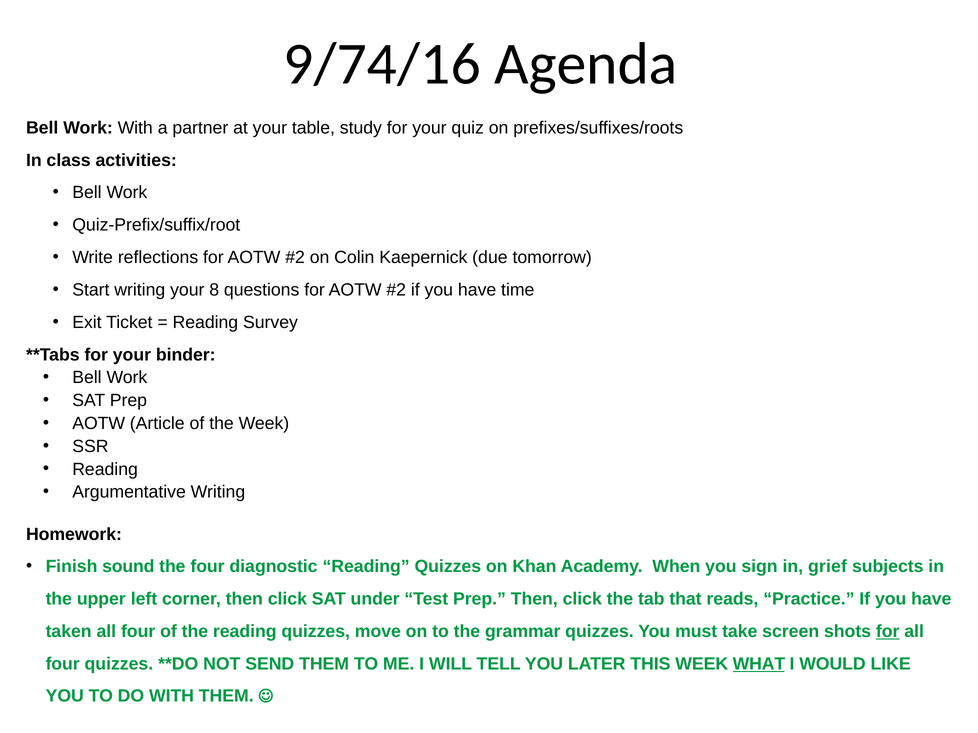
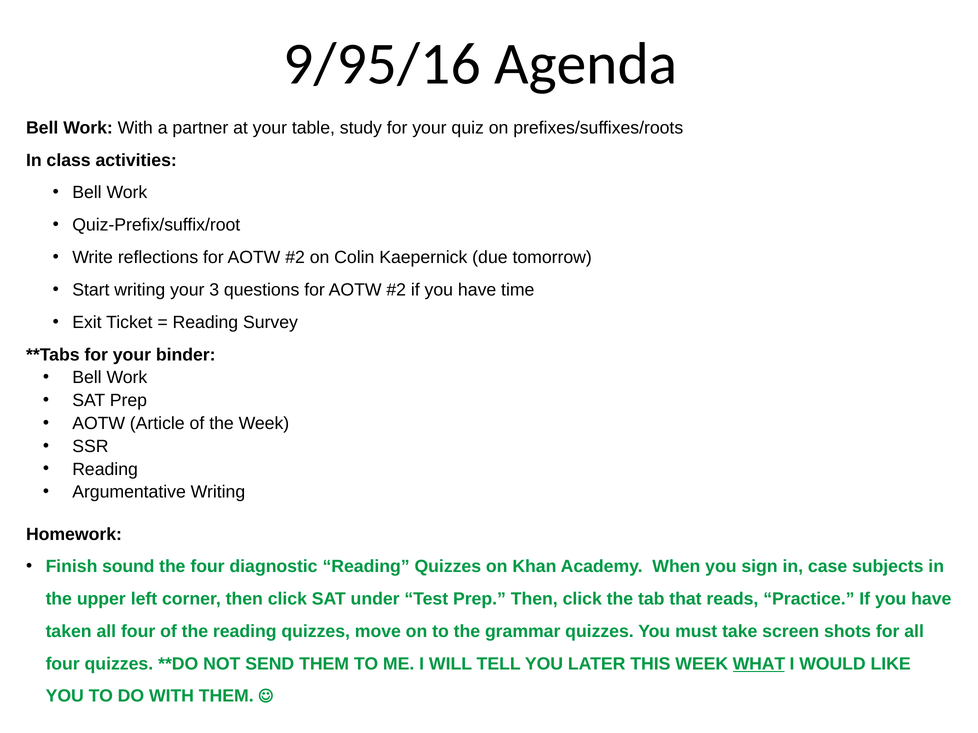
9/74/16: 9/74/16 -> 9/95/16
8: 8 -> 3
grief: grief -> case
for at (888, 632) underline: present -> none
